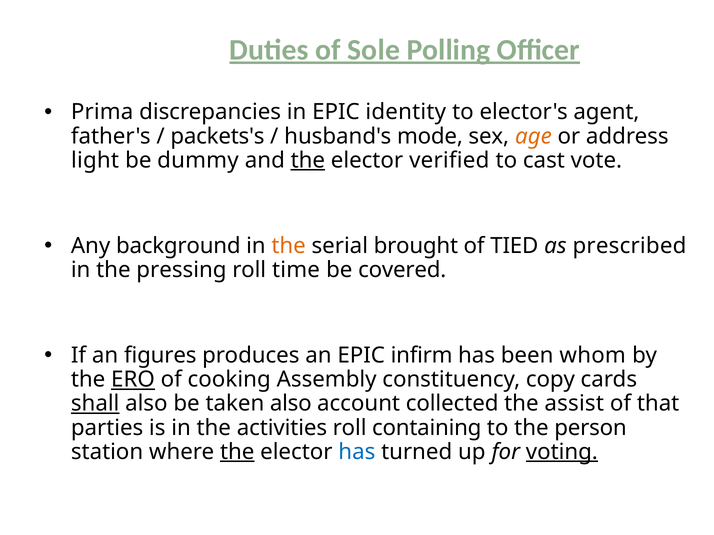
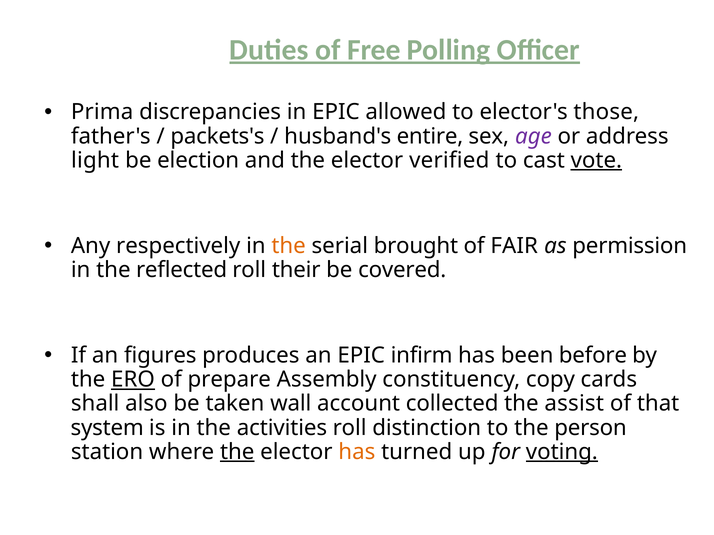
Sole: Sole -> Free
identity: identity -> allowed
agent: agent -> those
mode: mode -> entire
age colour: orange -> purple
dummy: dummy -> election
the at (308, 160) underline: present -> none
vote underline: none -> present
background: background -> respectively
TIED: TIED -> FAIR
prescribed: prescribed -> permission
pressing: pressing -> reflected
time: time -> their
whom: whom -> before
cooking: cooking -> prepare
shall underline: present -> none
taken also: also -> wall
parties: parties -> system
containing: containing -> distinction
has at (357, 452) colour: blue -> orange
